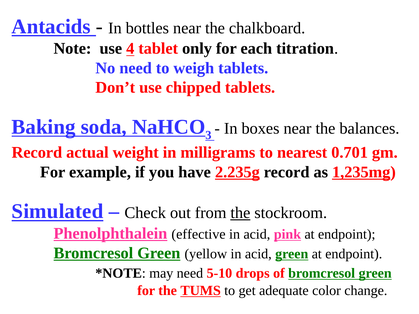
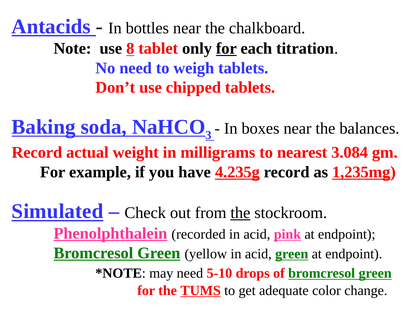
4: 4 -> 8
for at (226, 49) underline: none -> present
0.701: 0.701 -> 3.084
2.235g: 2.235g -> 4.235g
effective: effective -> recorded
